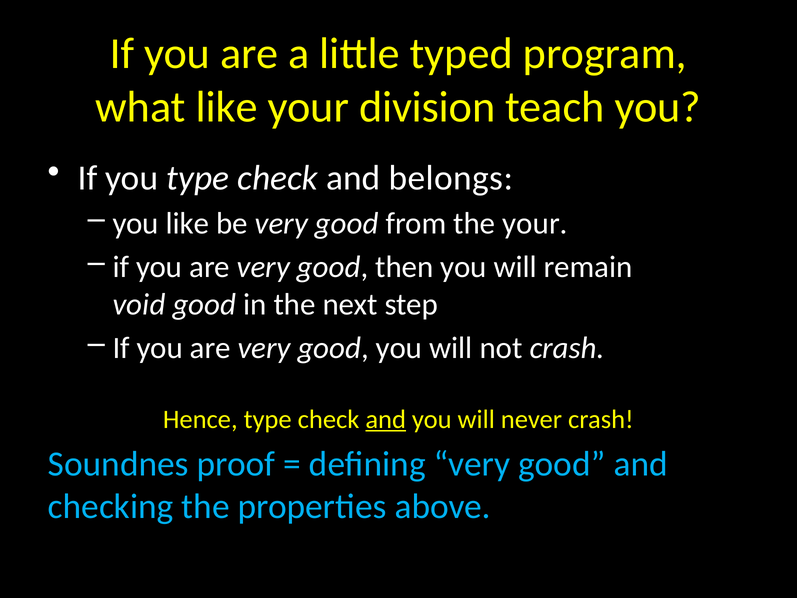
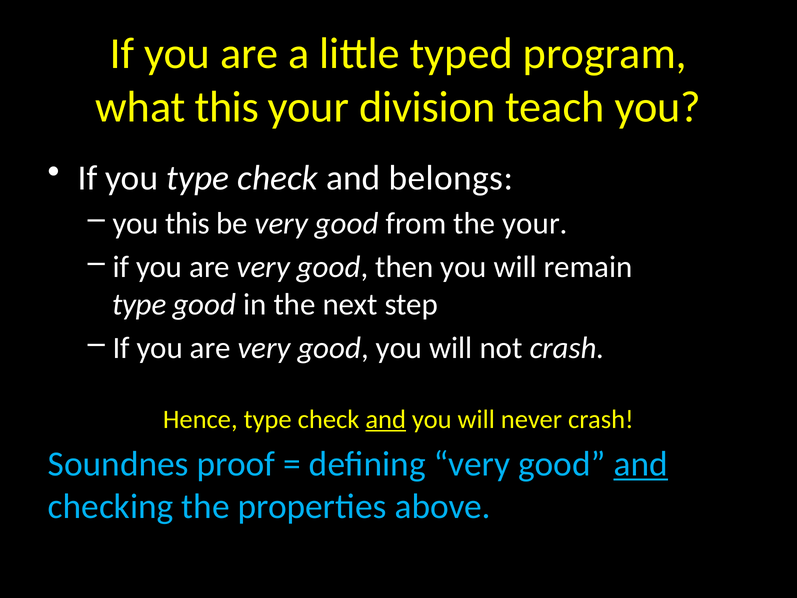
what like: like -> this
you like: like -> this
void at (139, 304): void -> type
and at (641, 464) underline: none -> present
